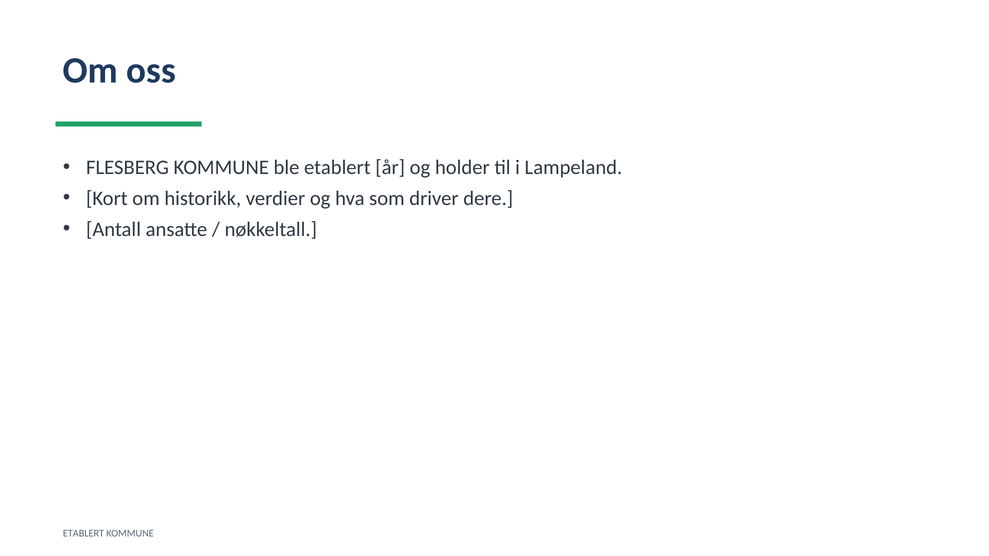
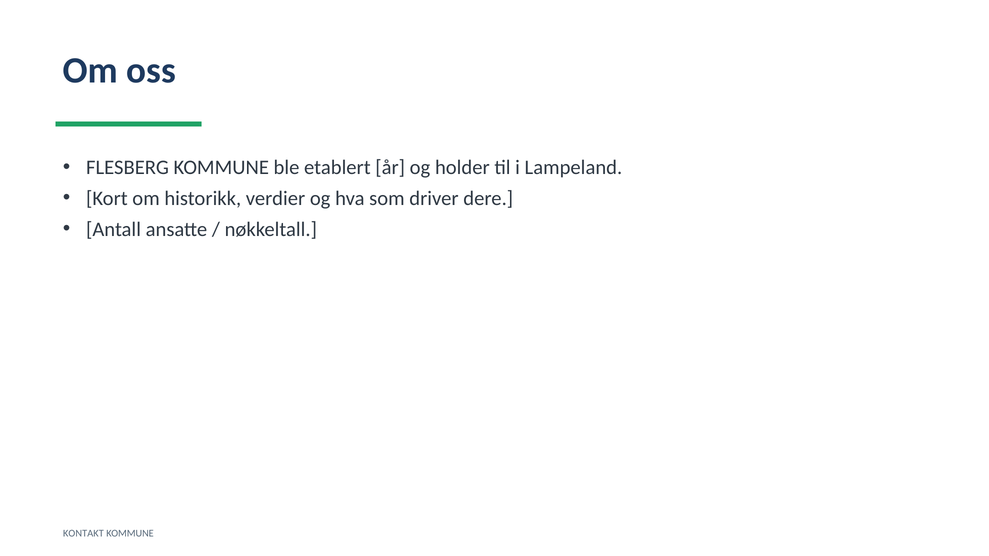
ETABLERT at (84, 534): ETABLERT -> KONTAKT
